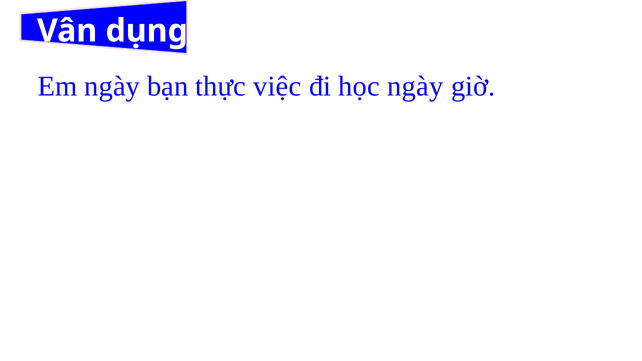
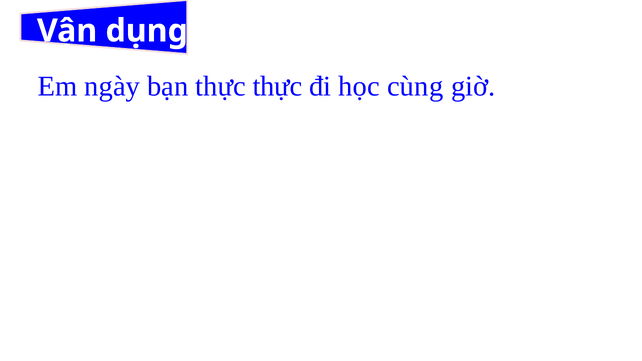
thực việc: việc -> thực
học ngày: ngày -> cùng
